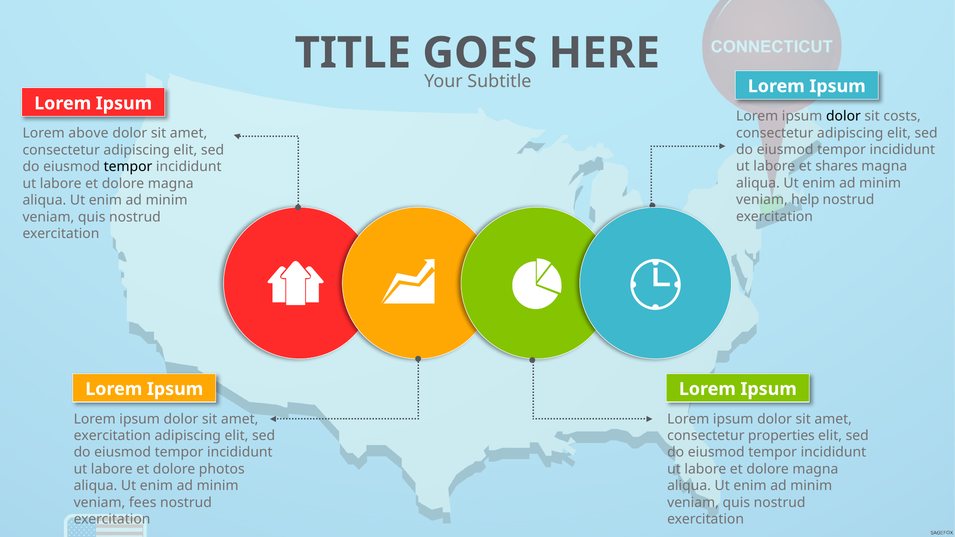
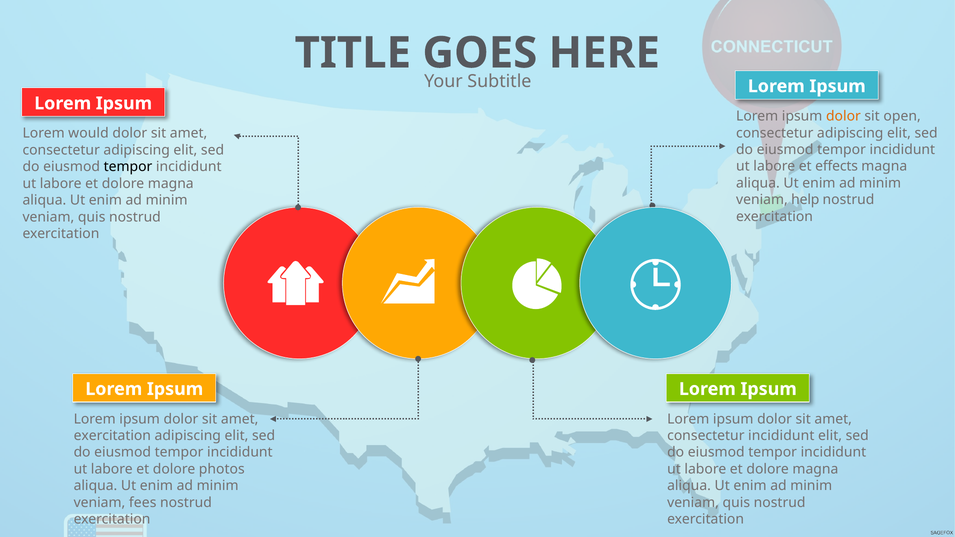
dolor at (843, 116) colour: black -> orange
costs: costs -> open
above: above -> would
shares: shares -> effects
consectetur properties: properties -> incididunt
